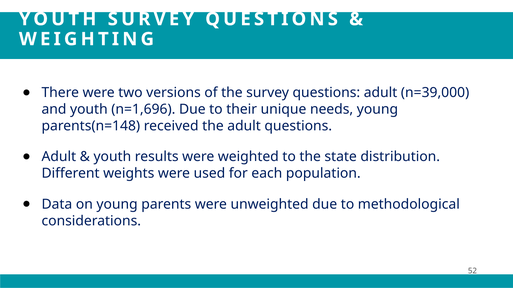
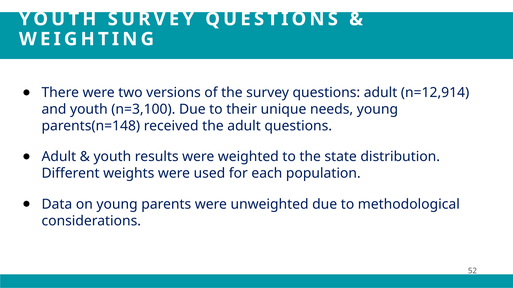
n=39,000: n=39,000 -> n=12,914
n=1,696: n=1,696 -> n=3,100
